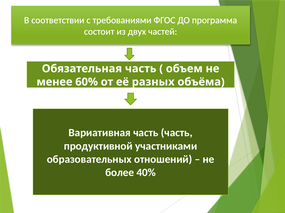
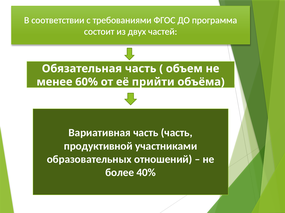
разных: разных -> прийти
